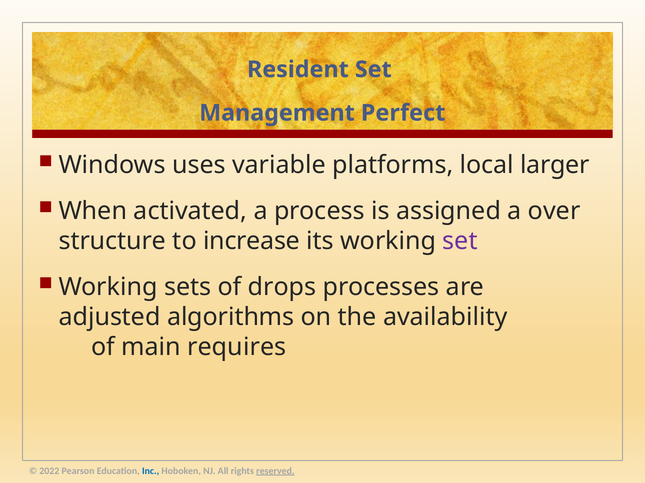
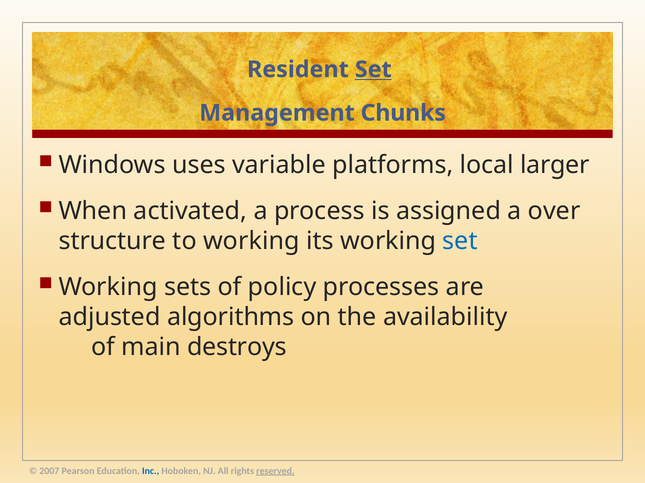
Set at (373, 70) underline: none -> present
Perfect: Perfect -> Chunks
to increase: increase -> working
set at (460, 241) colour: purple -> blue
drops: drops -> policy
requires: requires -> destroys
2022: 2022 -> 2007
